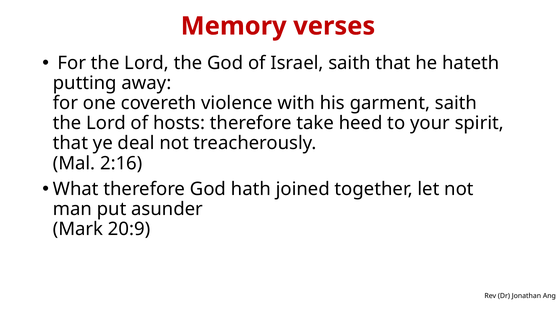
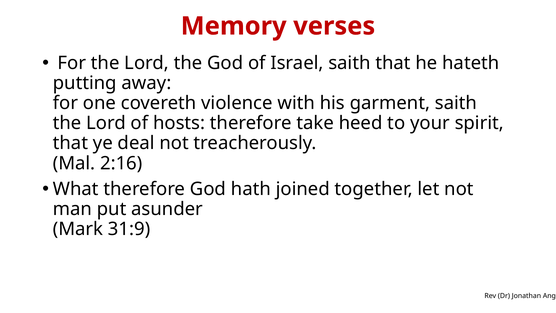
20:9: 20:9 -> 31:9
